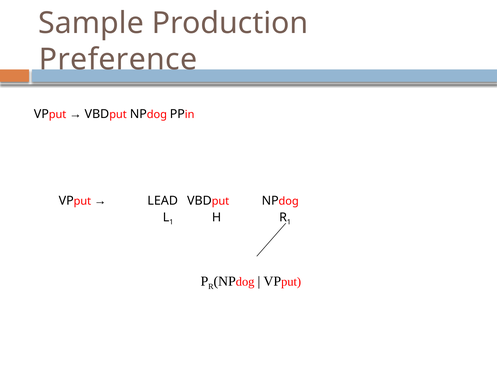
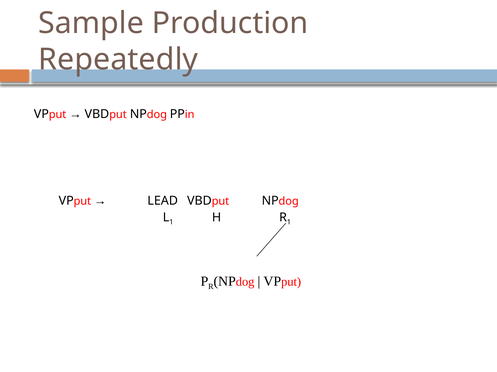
Preference: Preference -> Repeatedly
